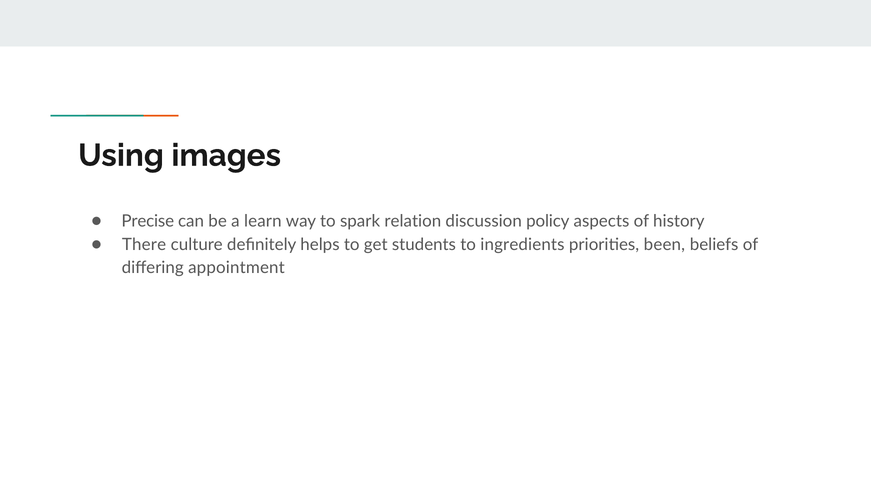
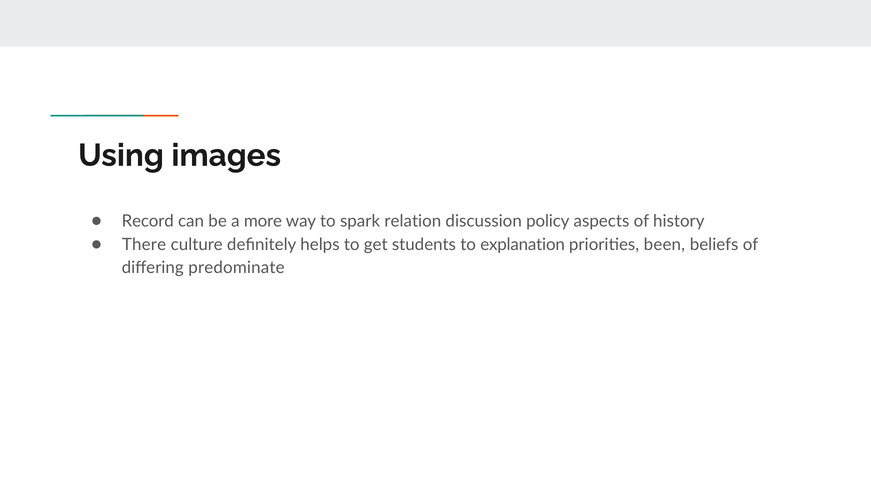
Precise: Precise -> Record
learn: learn -> more
ingredients: ingredients -> explanation
appointment: appointment -> predominate
